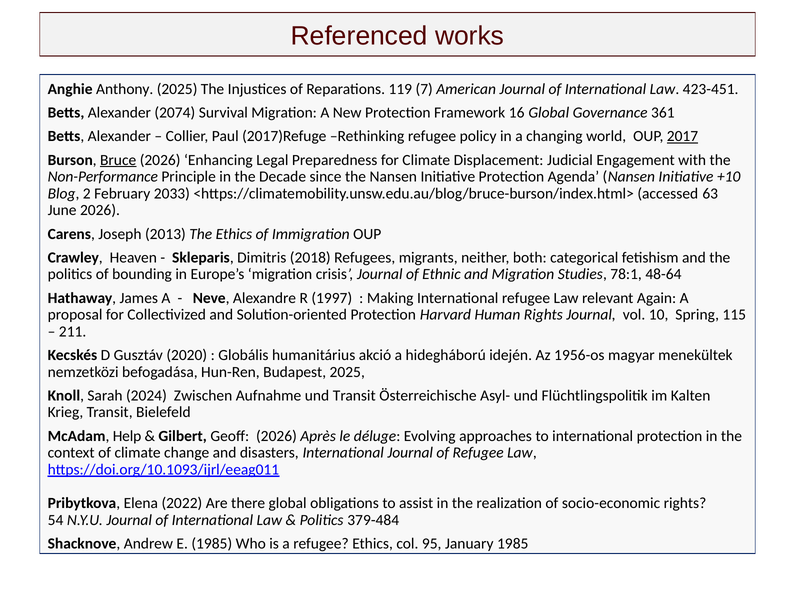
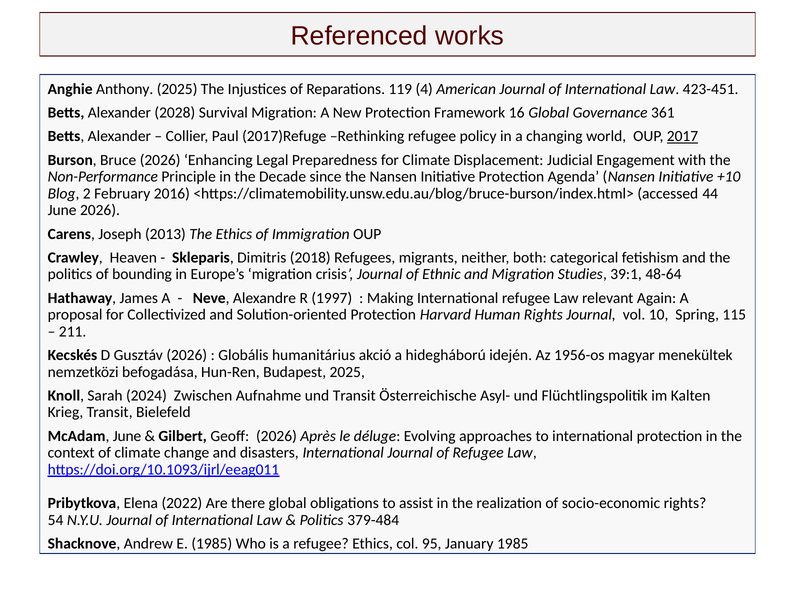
7: 7 -> 4
2074: 2074 -> 2028
Bruce underline: present -> none
2033: 2033 -> 2016
63: 63 -> 44
78:1: 78:1 -> 39:1
Gusztáv 2020: 2020 -> 2026
McAdam Help: Help -> June
